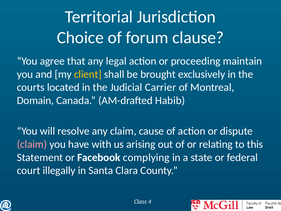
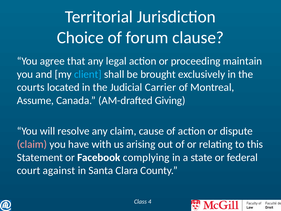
client colour: yellow -> light blue
Domain: Domain -> Assume
Habib: Habib -> Giving
illegally: illegally -> against
